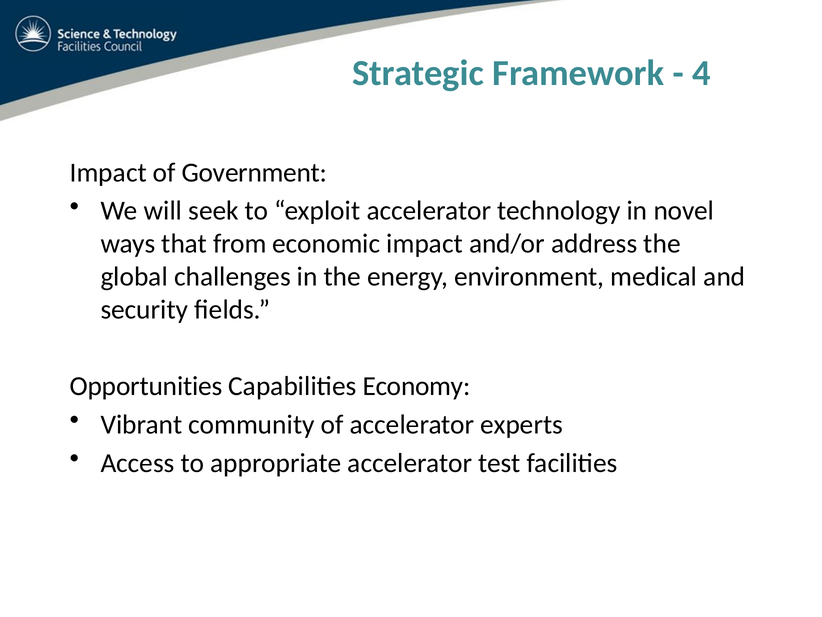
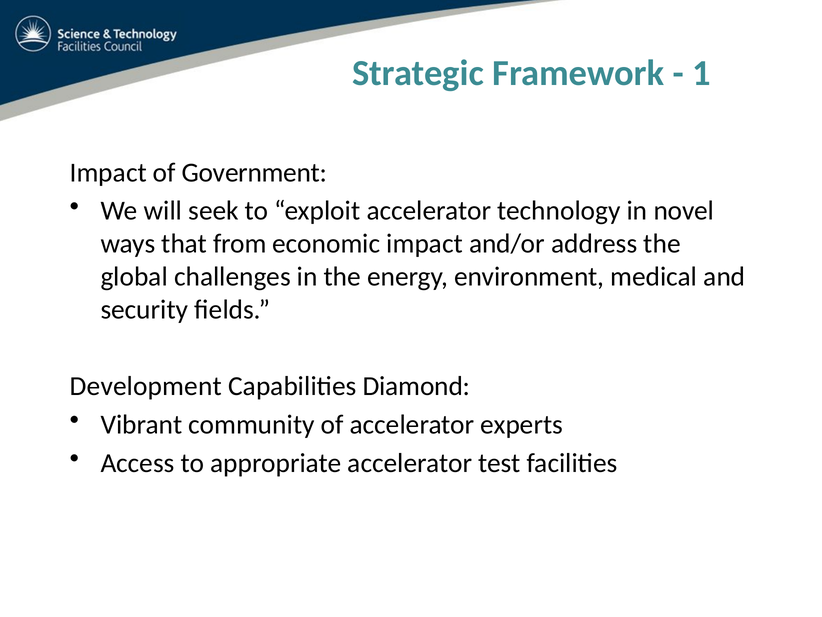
4: 4 -> 1
Opportunities: Opportunities -> Development
Economy: Economy -> Diamond
